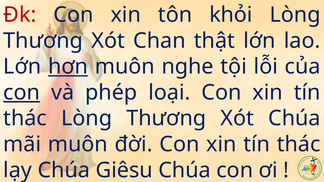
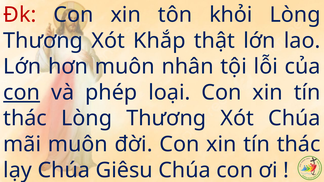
Chan: Chan -> Khắp
hơn underline: present -> none
nghe: nghe -> nhân
